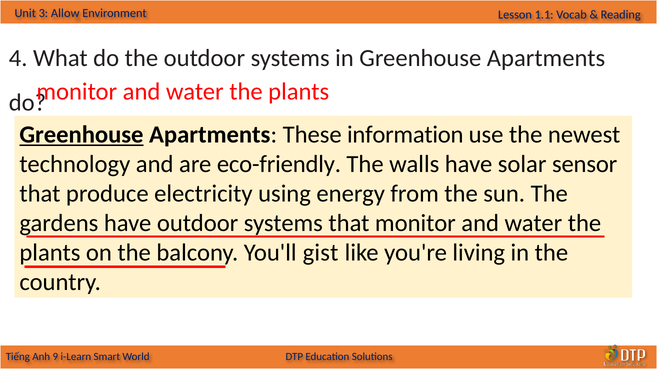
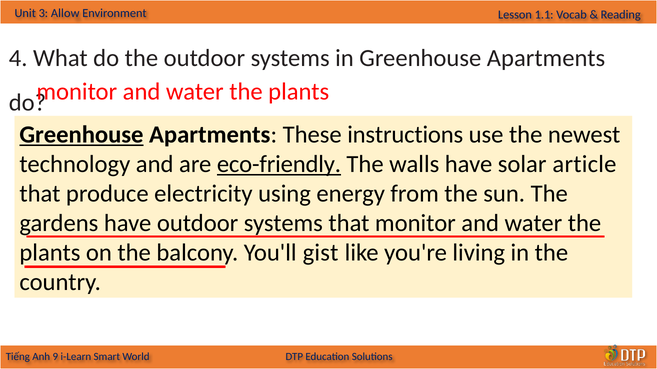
information: information -> instructions
eco-friendly underline: none -> present
sensor: sensor -> article
